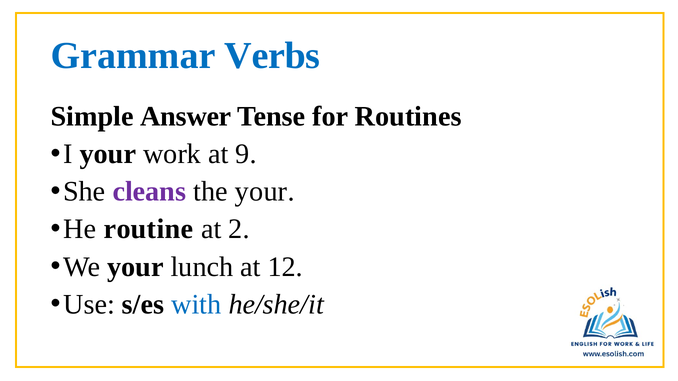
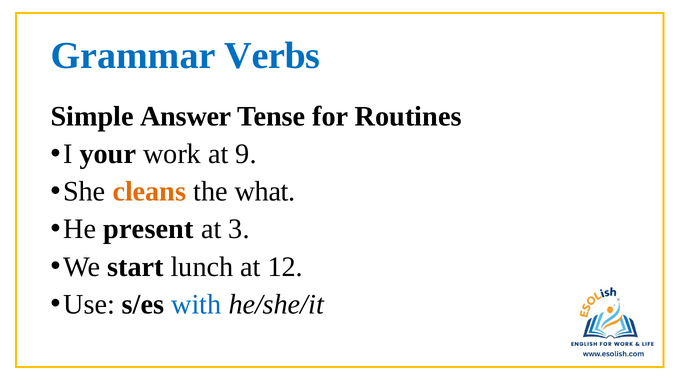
cleans colour: purple -> orange
the your: your -> what
routine: routine -> present
2: 2 -> 3
We your: your -> start
